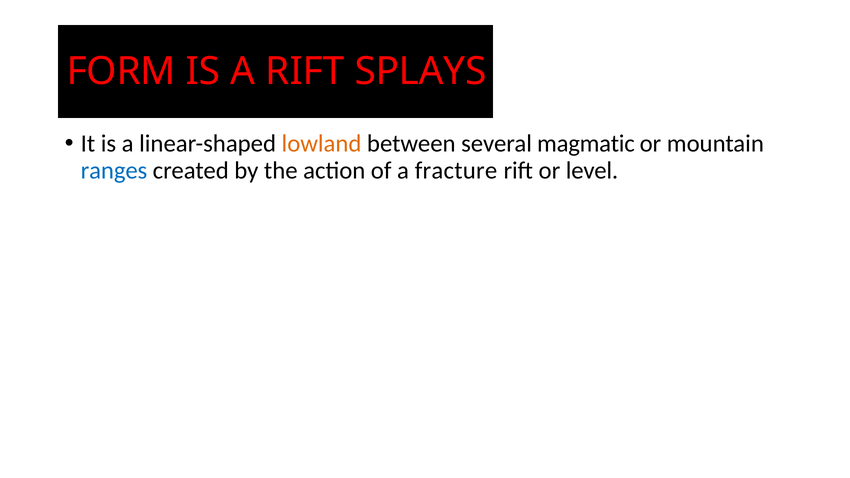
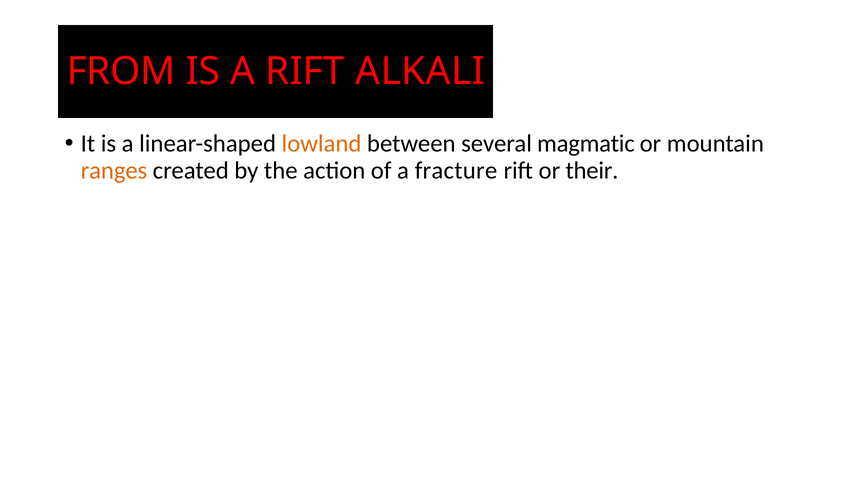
FORM: FORM -> FROM
SPLAYS: SPLAYS -> ALKALI
ranges colour: blue -> orange
level: level -> their
